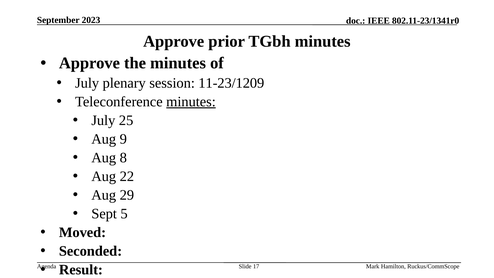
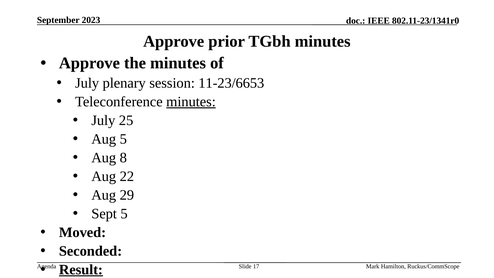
11-23/1209: 11-23/1209 -> 11-23/6653
Aug 9: 9 -> 5
Result underline: none -> present
